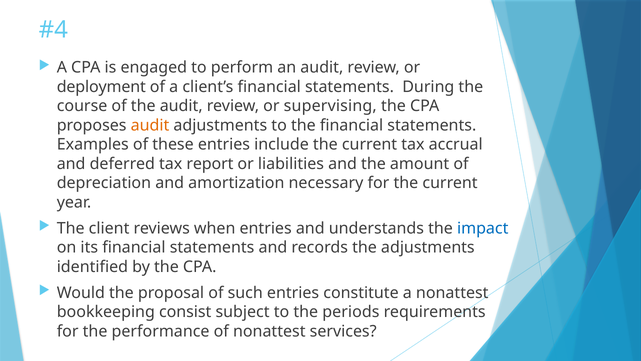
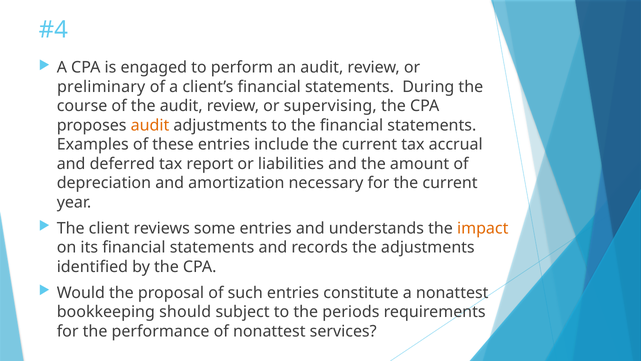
deployment: deployment -> preliminary
when: when -> some
impact colour: blue -> orange
consist: consist -> should
